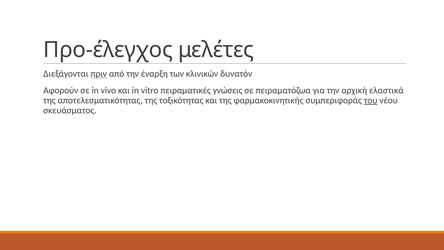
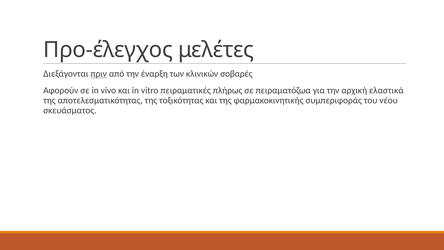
δυνατόν: δυνατόν -> σοβαρές
γνώσεις: γνώσεις -> πλήρως
του underline: present -> none
